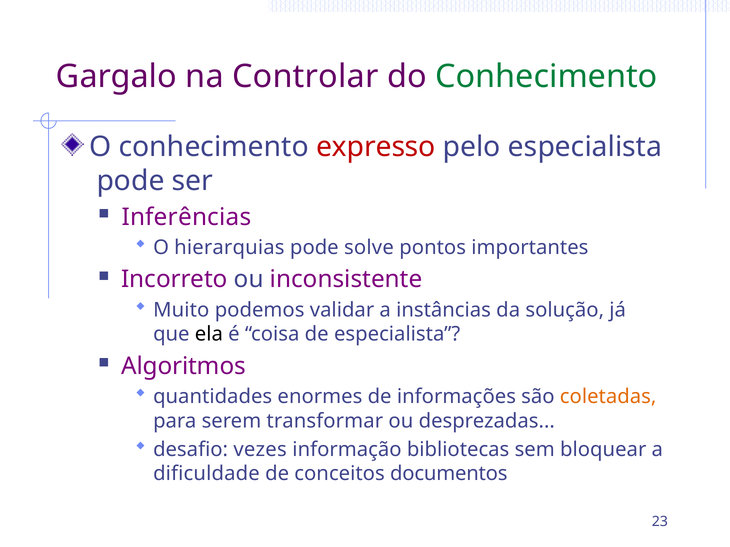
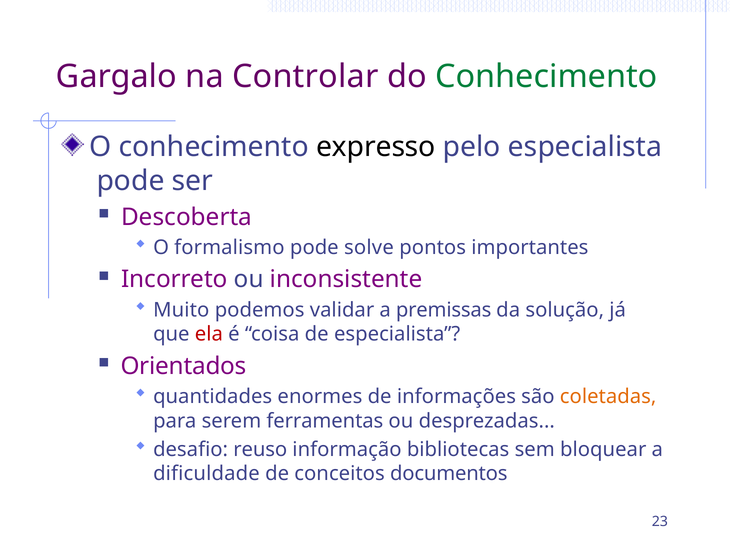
expresso colour: red -> black
Inferências: Inferências -> Descoberta
hierarquias: hierarquias -> formalismo
instâncias: instâncias -> premissas
ela colour: black -> red
Algoritmos: Algoritmos -> Orientados
transformar: transformar -> ferramentas
vezes: vezes -> reuso
